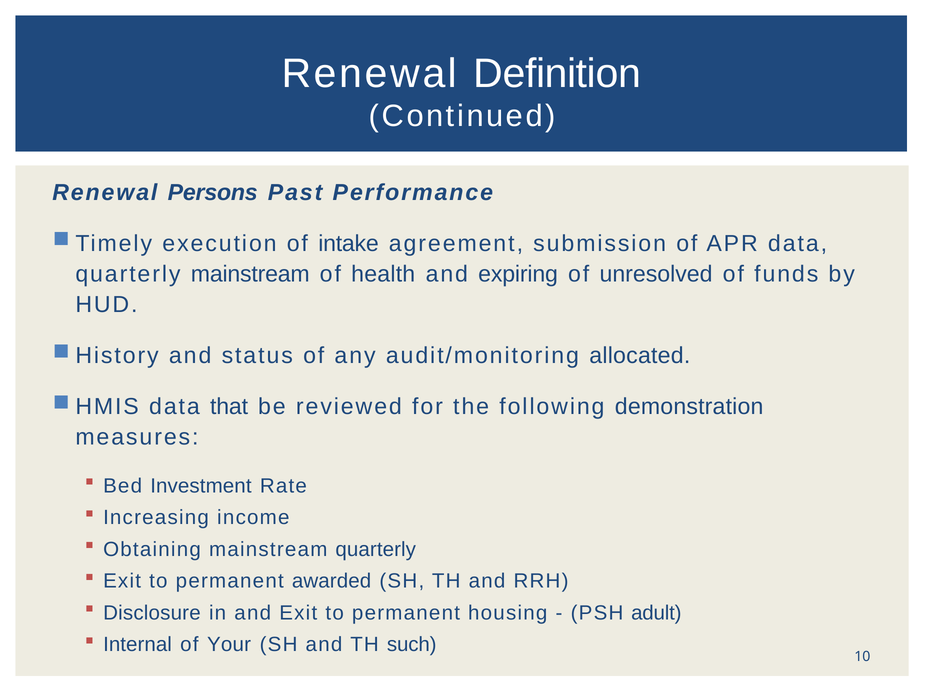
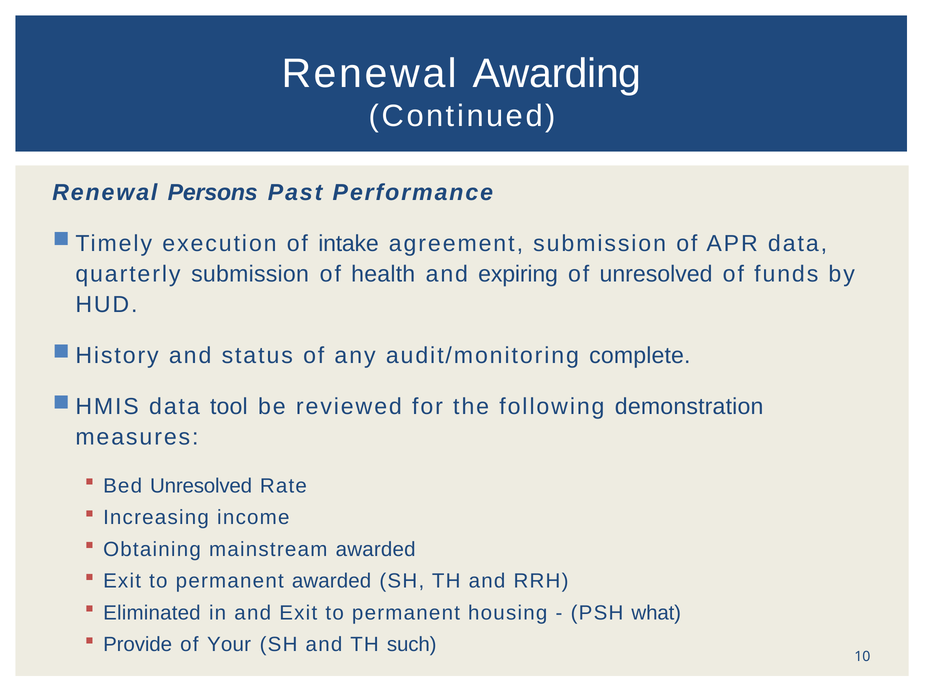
Definition: Definition -> Awarding
quarterly mainstream: mainstream -> submission
allocated: allocated -> complete
that: that -> tool
Bed Investment: Investment -> Unresolved
mainstream quarterly: quarterly -> awarded
Disclosure: Disclosure -> Eliminated
adult: adult -> what
Internal: Internal -> Provide
